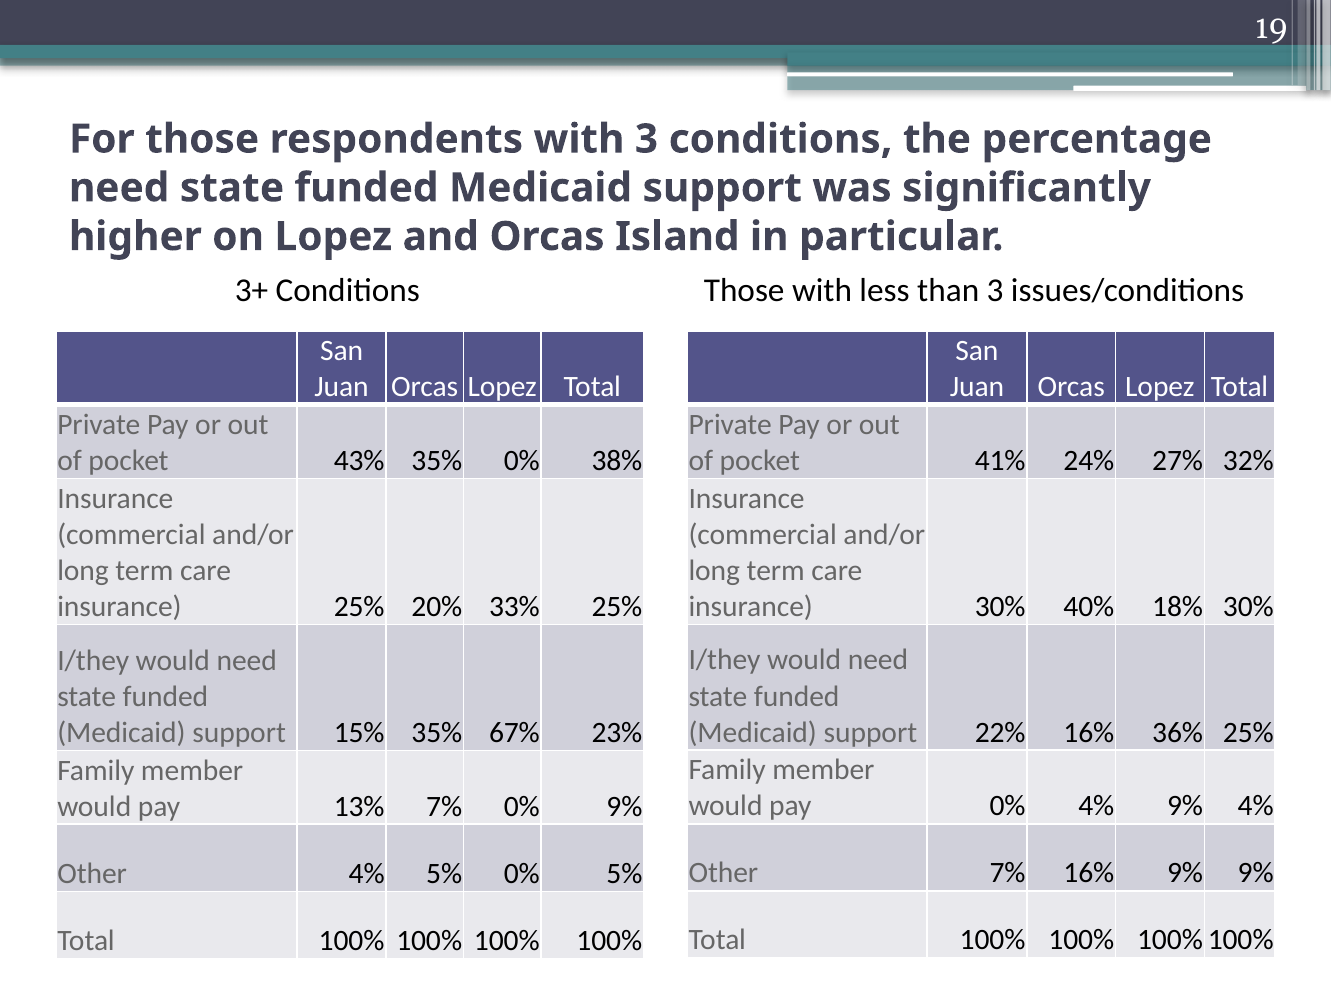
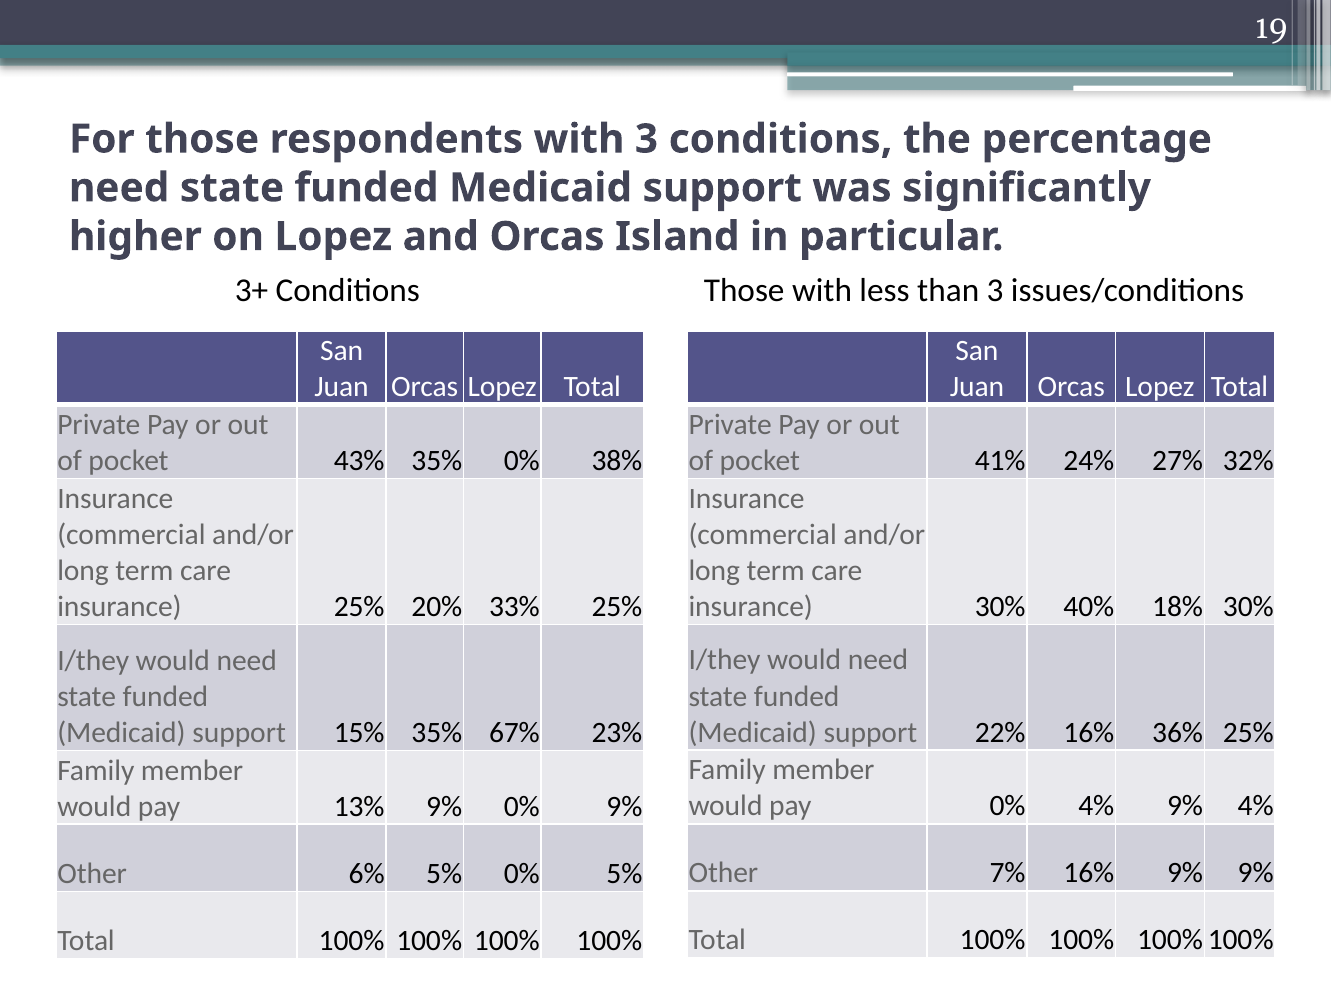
13% 7%: 7% -> 9%
Other 4%: 4% -> 6%
